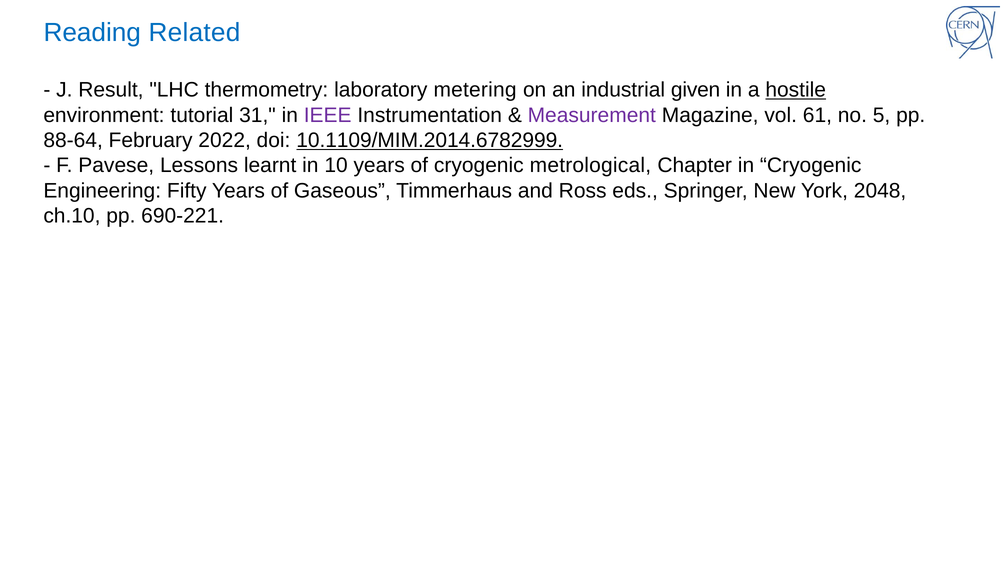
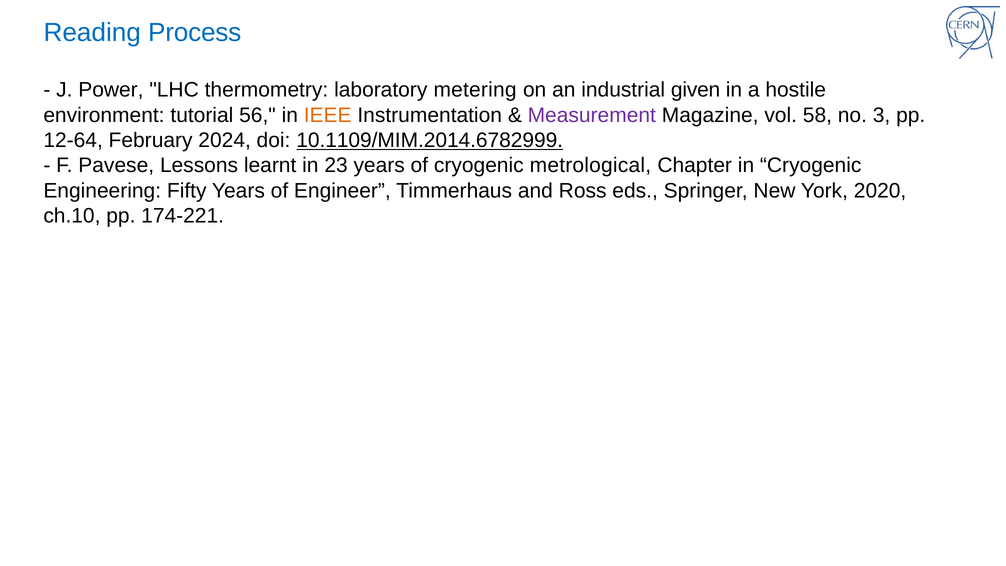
Related: Related -> Process
Result: Result -> Power
hostile underline: present -> none
31: 31 -> 56
IEEE colour: purple -> orange
61: 61 -> 58
5: 5 -> 3
88-64: 88-64 -> 12-64
2022: 2022 -> 2024
10: 10 -> 23
Gaseous: Gaseous -> Engineer
2048: 2048 -> 2020
690-221: 690-221 -> 174-221
